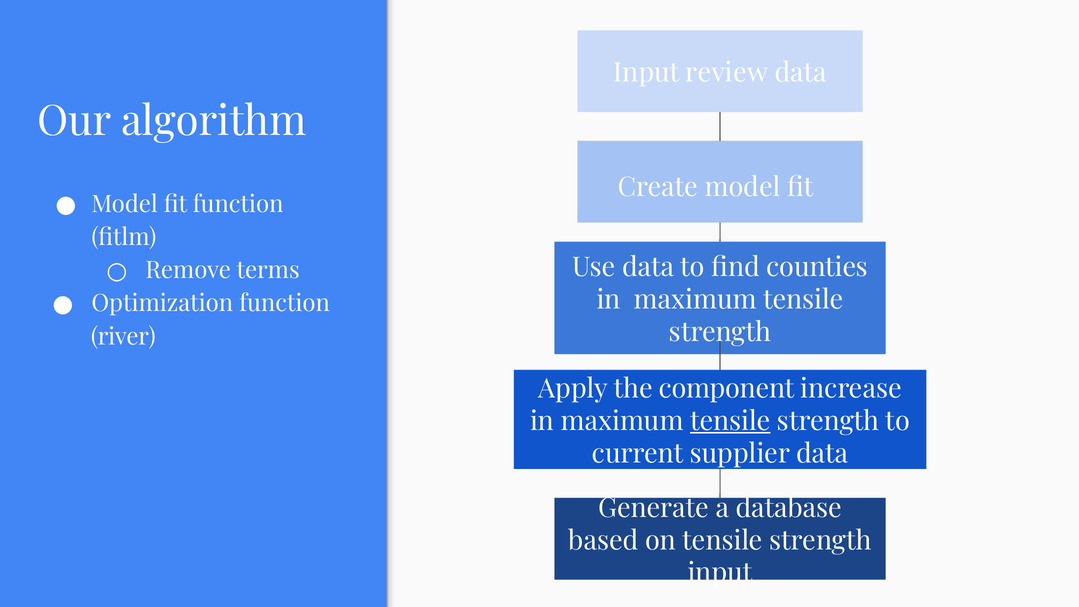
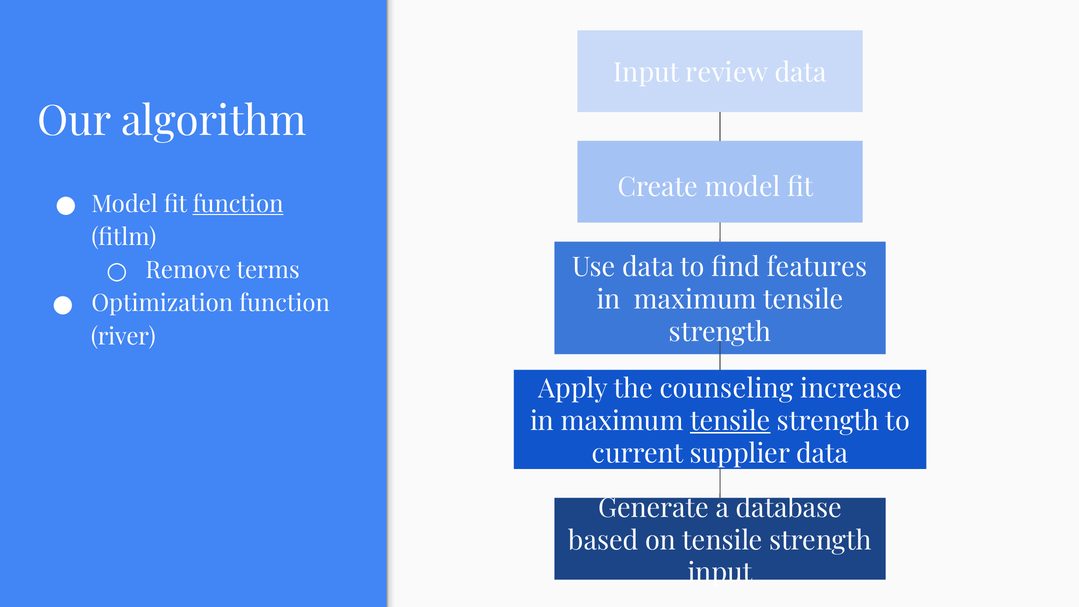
function at (238, 204) underline: none -> present
counties: counties -> features
component: component -> counseling
